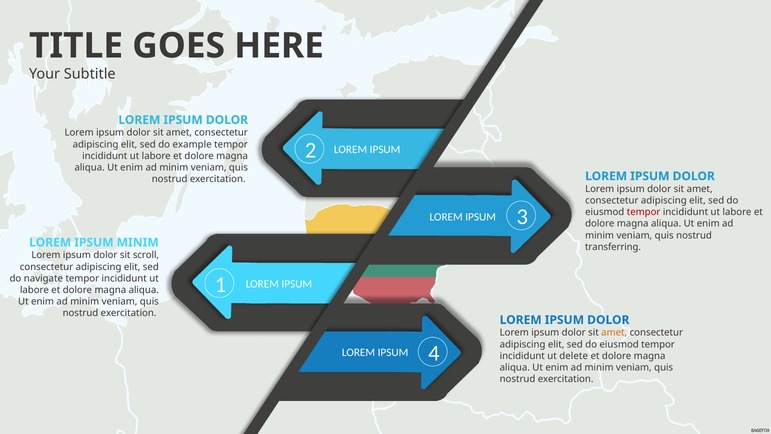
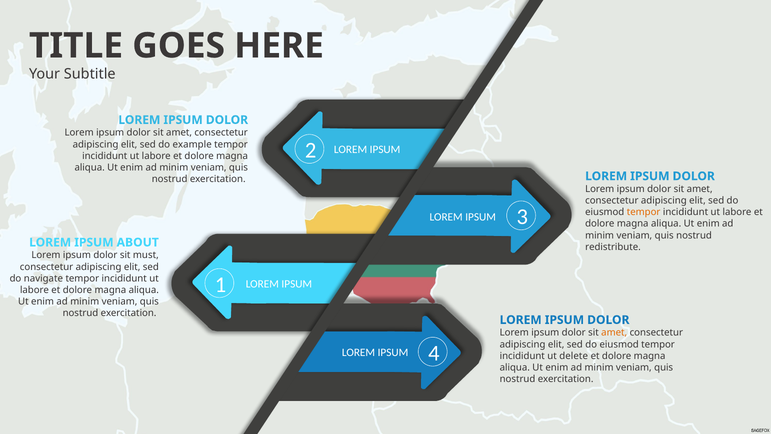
tempor at (644, 212) colour: red -> orange
IPSUM MINIM: MINIM -> ABOUT
transferring: transferring -> redistribute
scroll: scroll -> must
